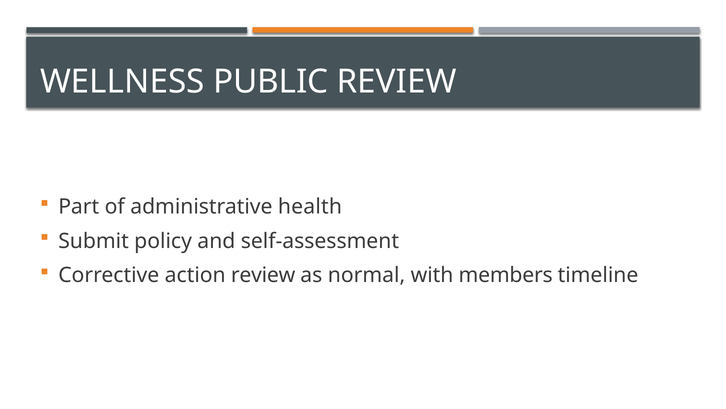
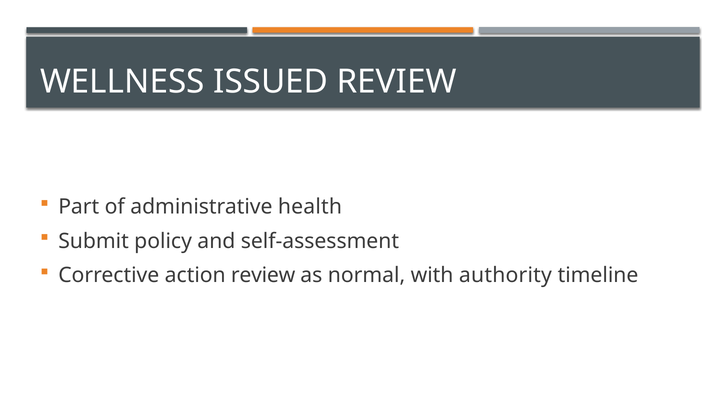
PUBLIC: PUBLIC -> ISSUED
members: members -> authority
